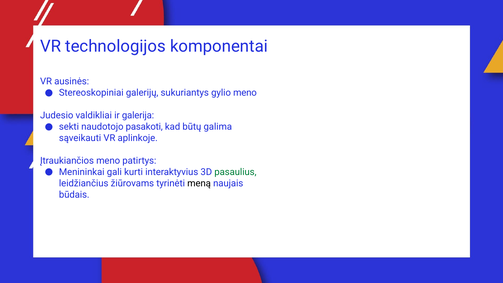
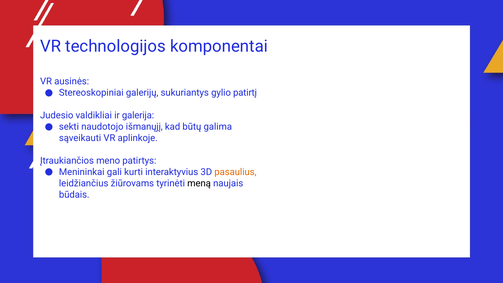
gylio meno: meno -> patirtį
pasakoti: pasakoti -> išmanųjį
pasaulius colour: green -> orange
